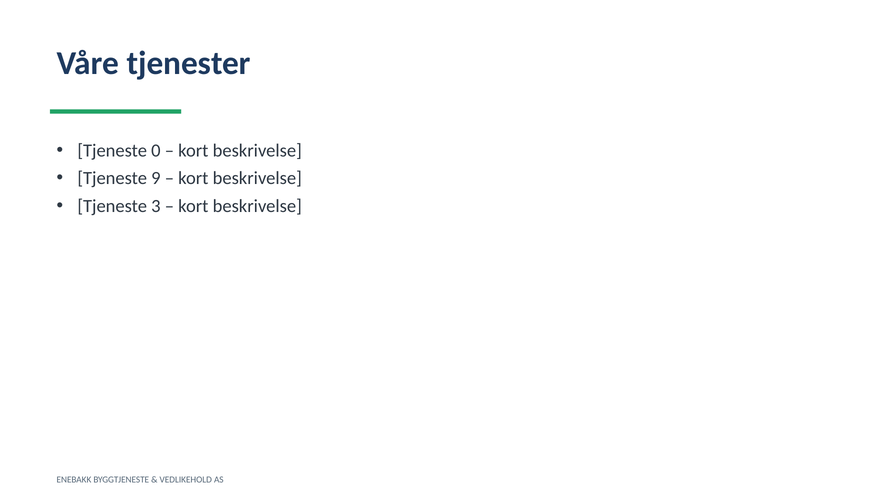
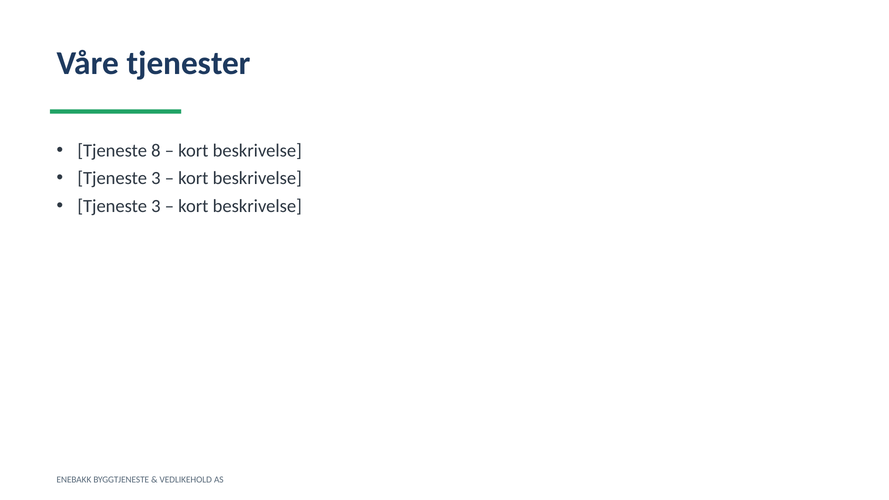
0: 0 -> 8
9 at (156, 178): 9 -> 3
